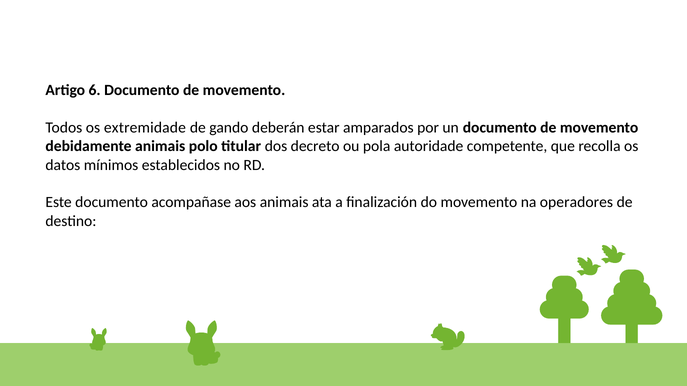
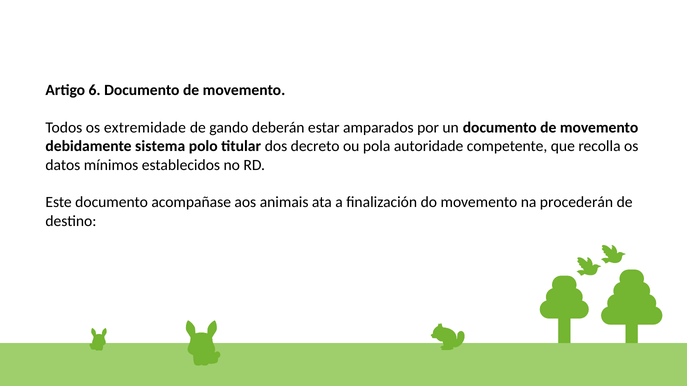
debidamente animais: animais -> sistema
operadores: operadores -> procederán
